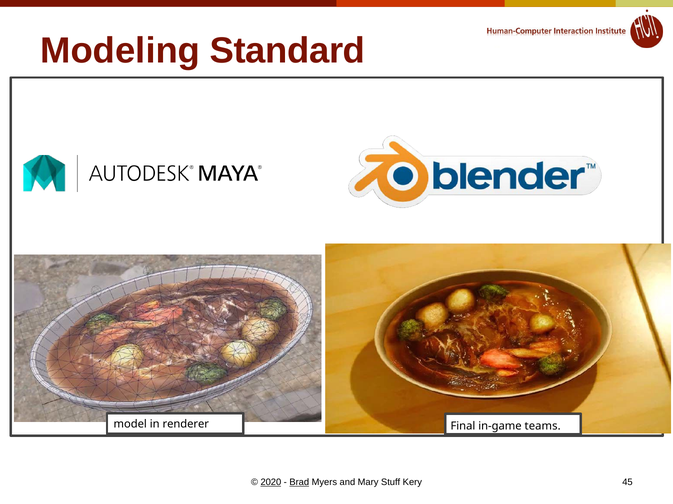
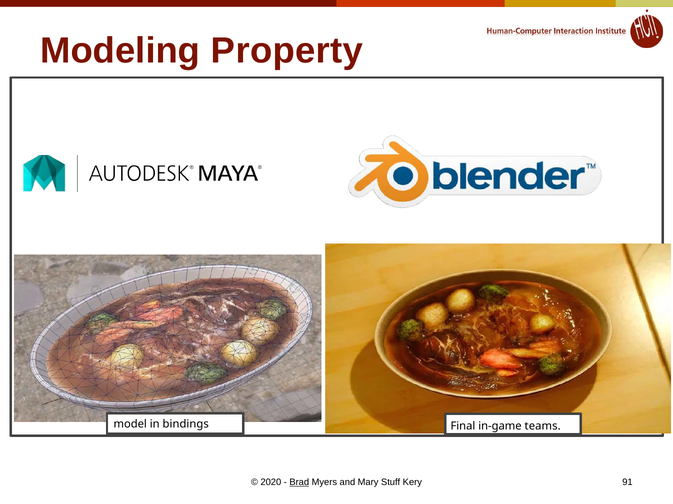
Standard: Standard -> Property
renderer: renderer -> bindings
2020 underline: present -> none
45: 45 -> 91
